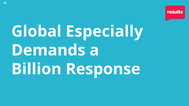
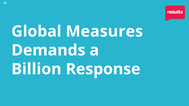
Especially: Especially -> Measures
